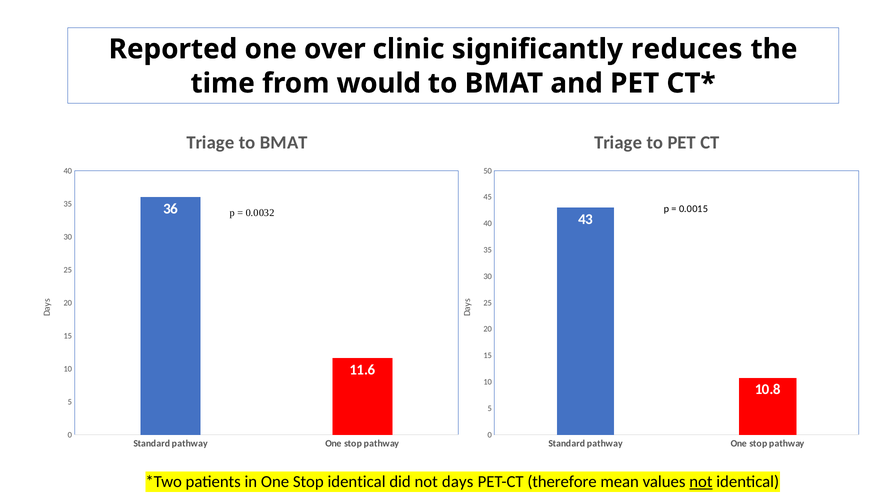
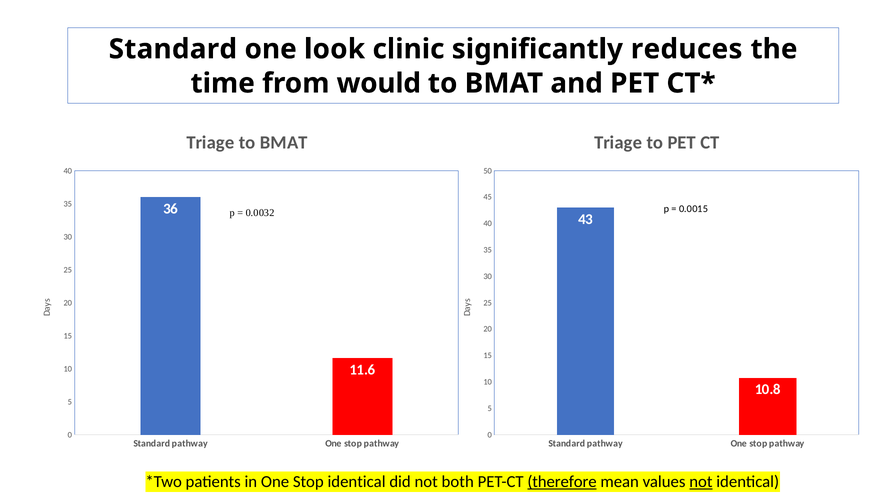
Reported at (173, 49): Reported -> Standard
over: over -> look
days: days -> both
therefore underline: none -> present
